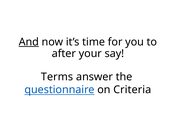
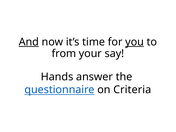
you underline: none -> present
after: after -> from
Terms: Terms -> Hands
